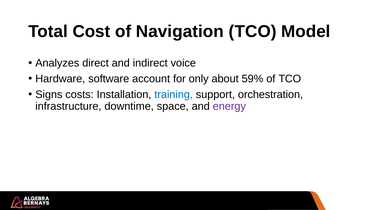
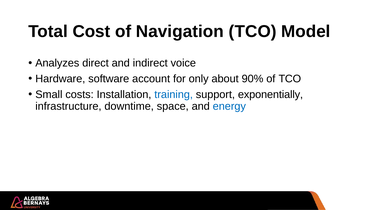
59%: 59% -> 90%
Signs: Signs -> Small
orchestration: orchestration -> exponentially
energy colour: purple -> blue
